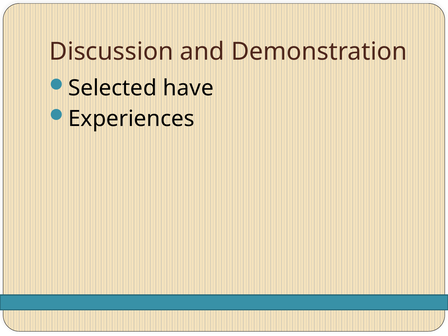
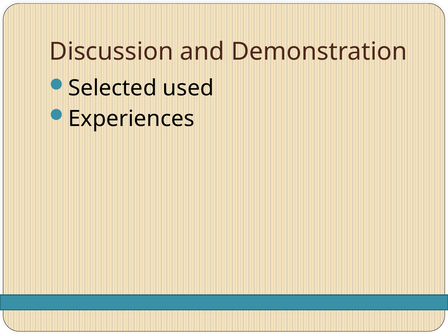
have: have -> used
